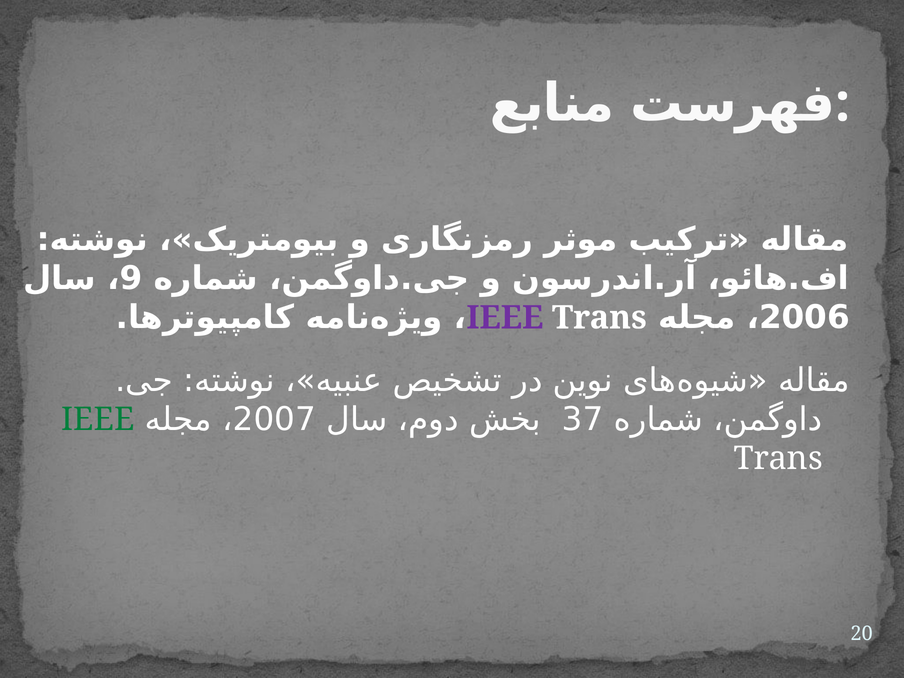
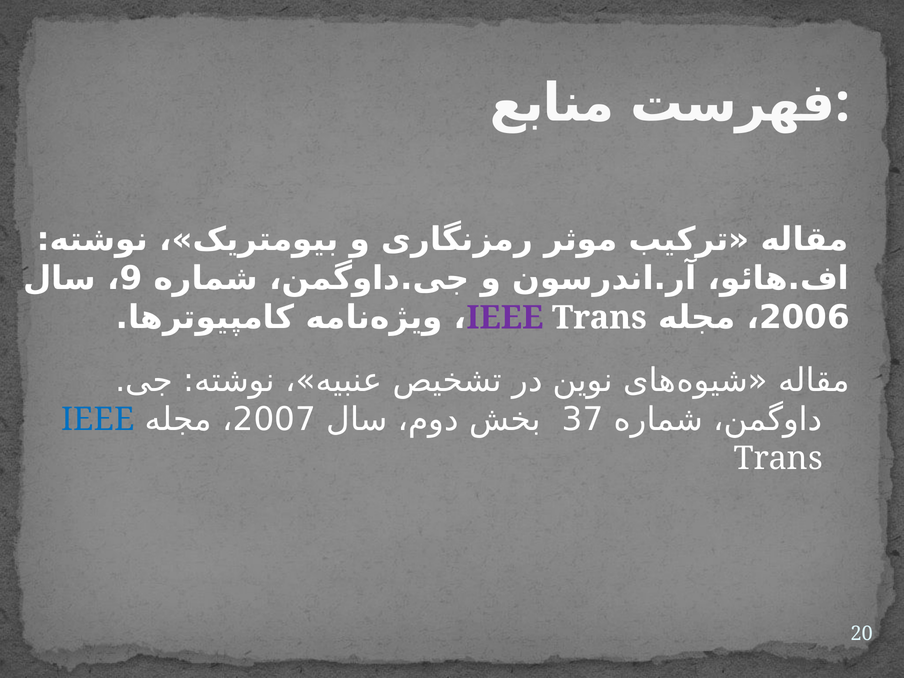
IEEE at (98, 420) colour: green -> blue
